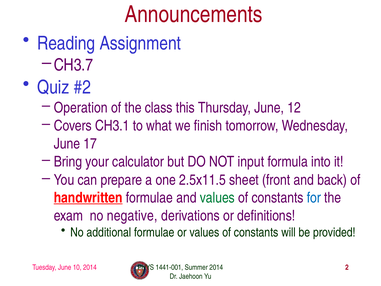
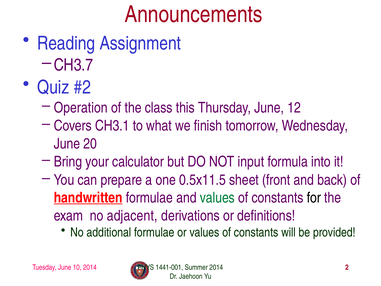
17: 17 -> 20
2.5x11.5: 2.5x11.5 -> 0.5x11.5
for colour: blue -> black
negative: negative -> adjacent
